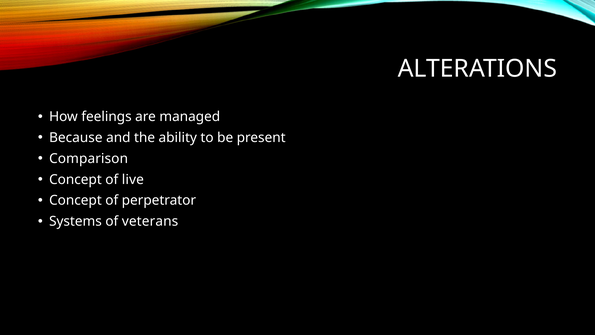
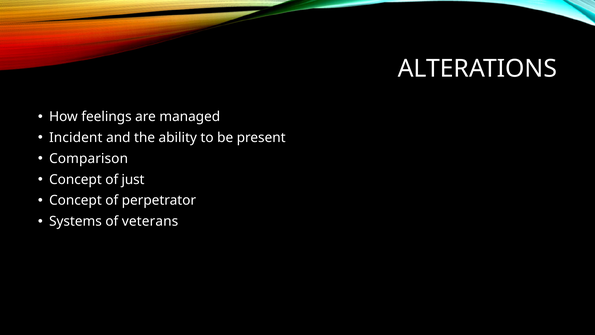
Because: Because -> Incident
live: live -> just
